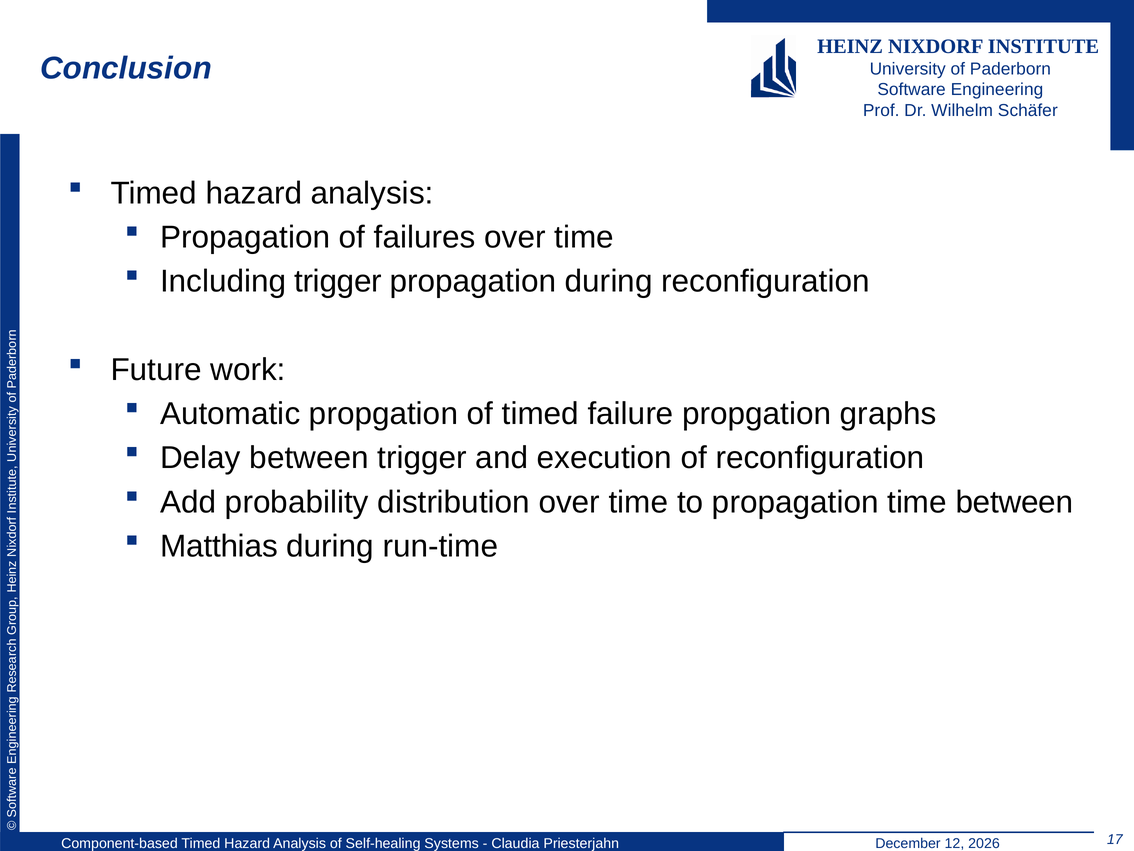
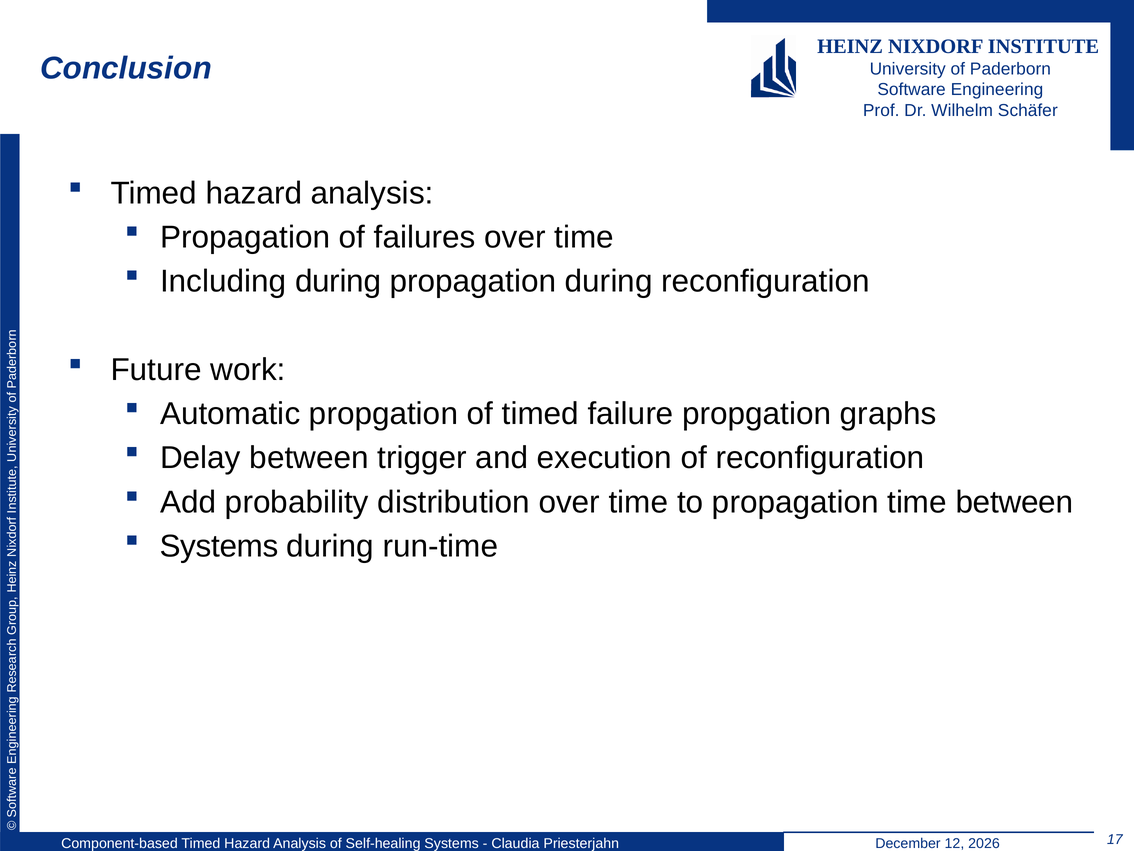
Including trigger: trigger -> during
Matthias at (219, 546): Matthias -> Systems
